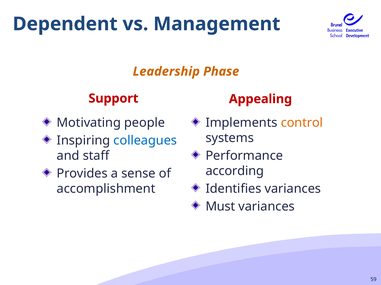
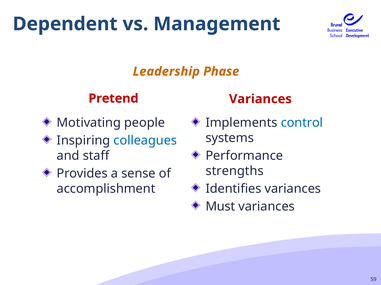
Support: Support -> Pretend
Appealing at (260, 99): Appealing -> Variances
control colour: orange -> blue
according: according -> strengths
